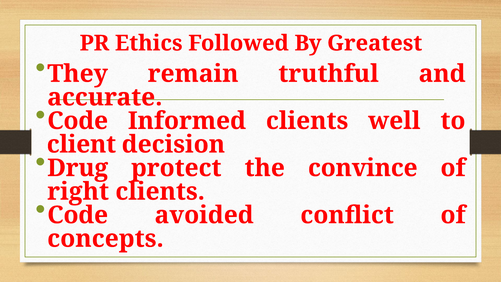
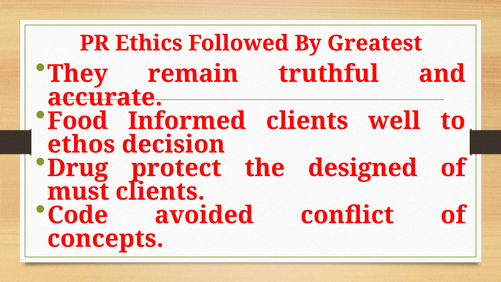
Code at (78, 121): Code -> Food
client: client -> ethos
convince: convince -> designed
right: right -> must
